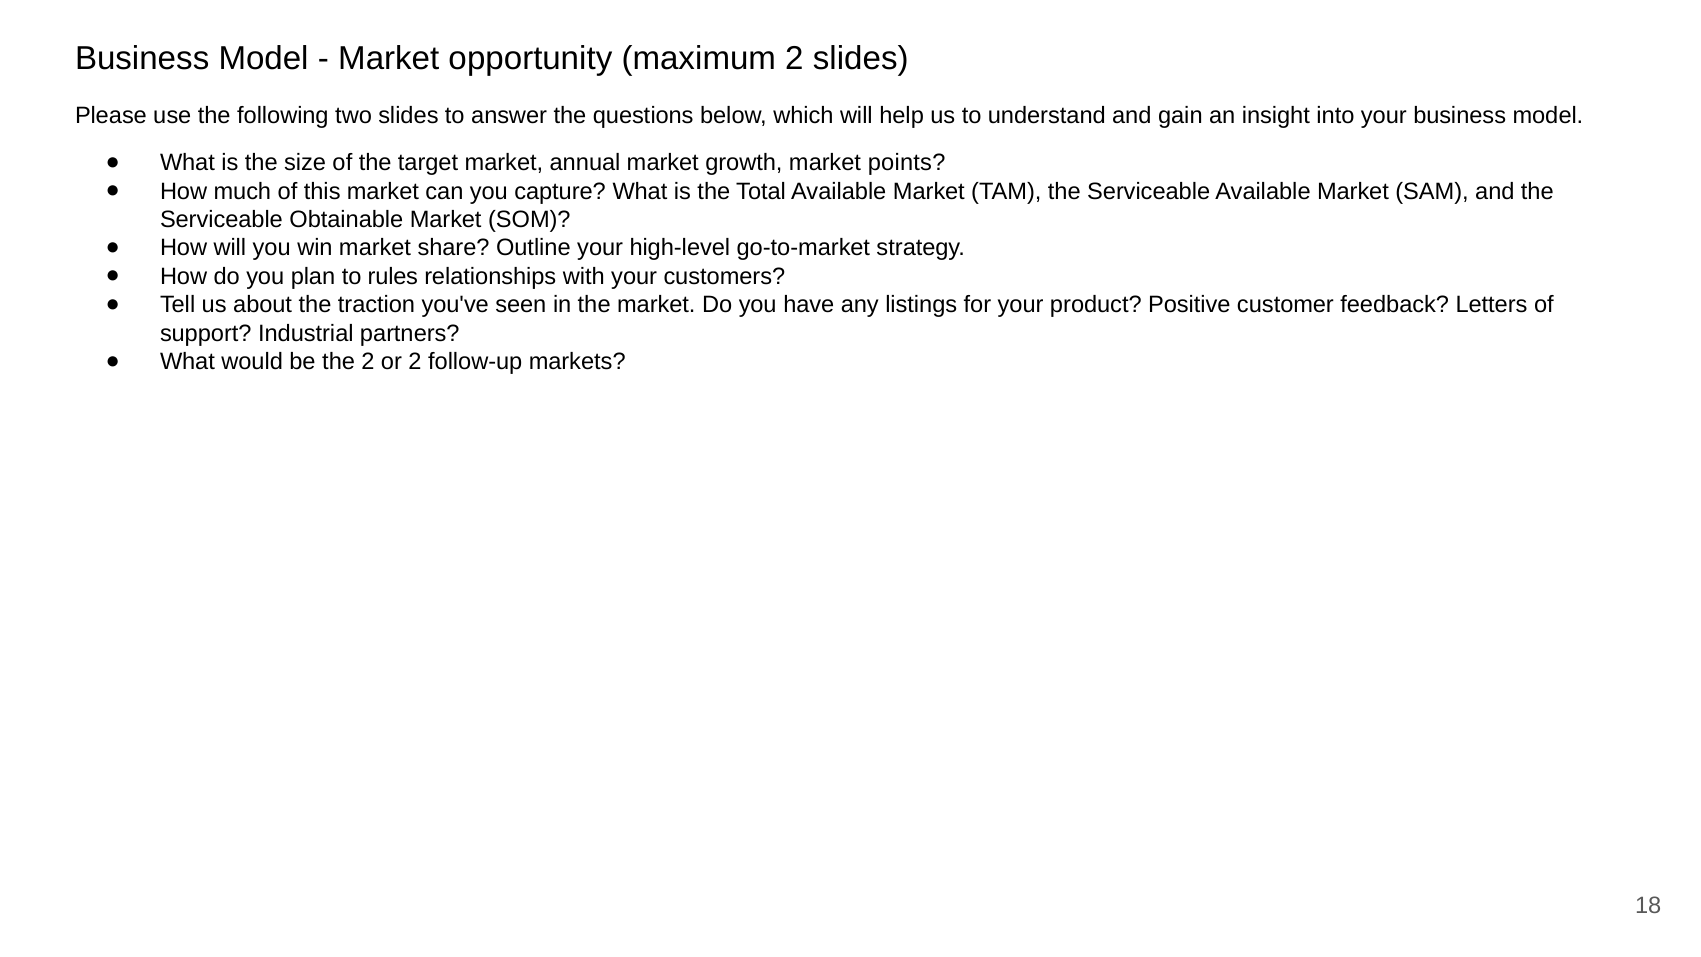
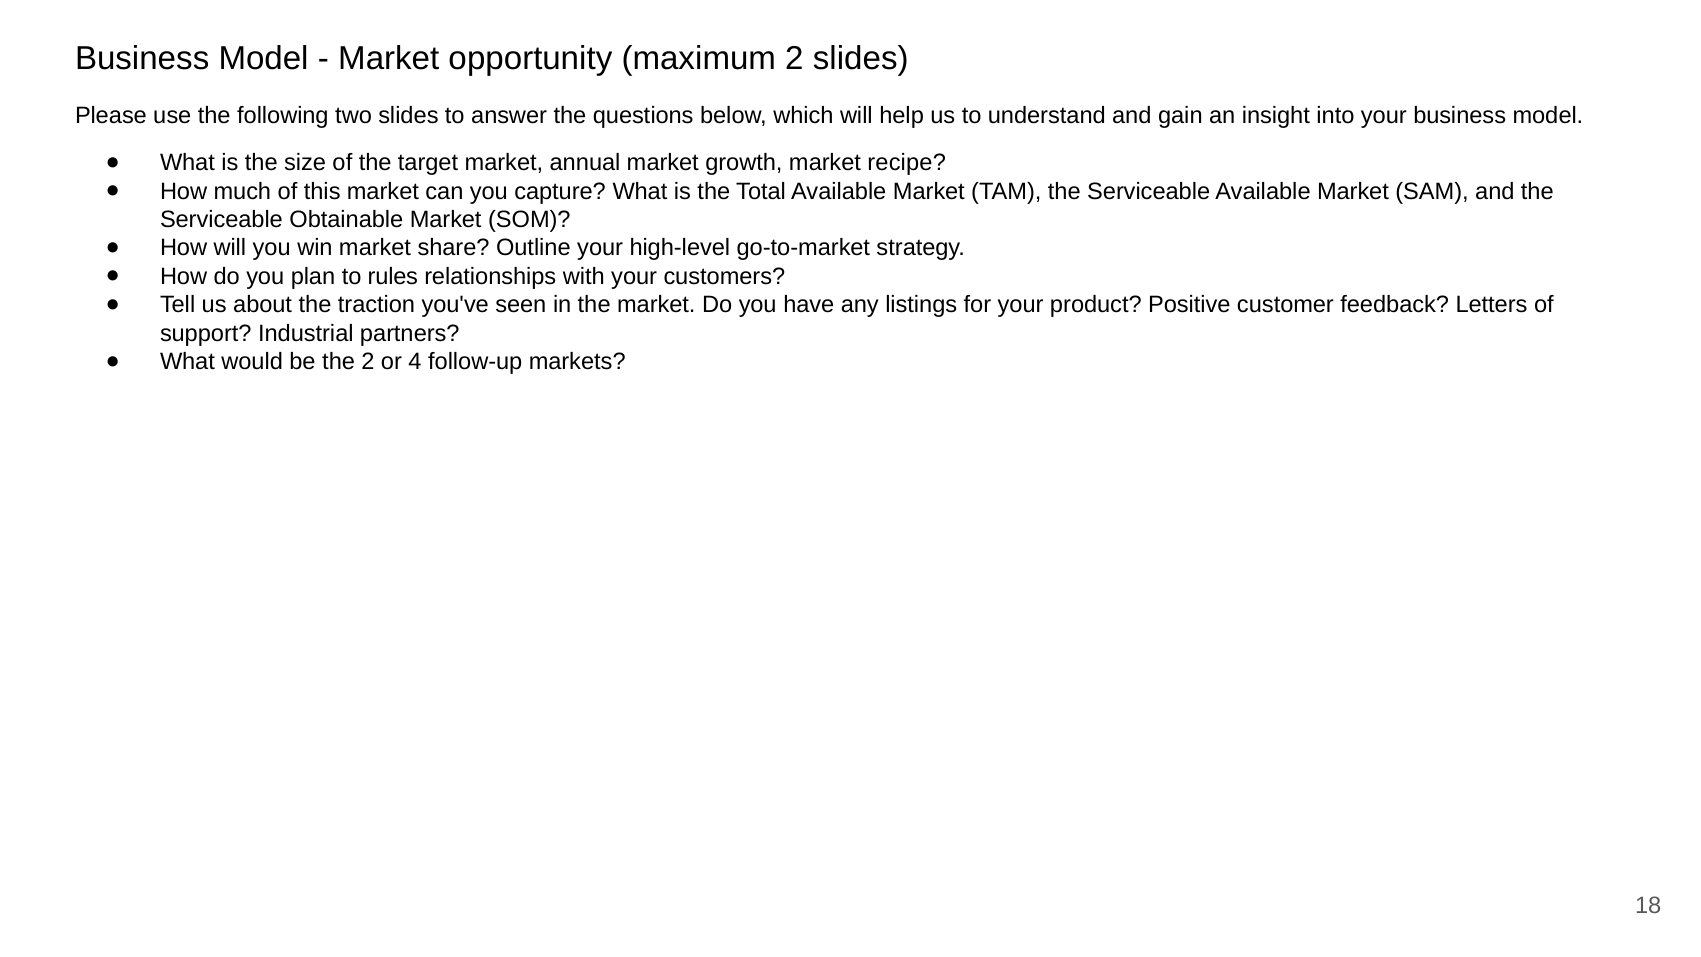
points: points -> recipe
or 2: 2 -> 4
